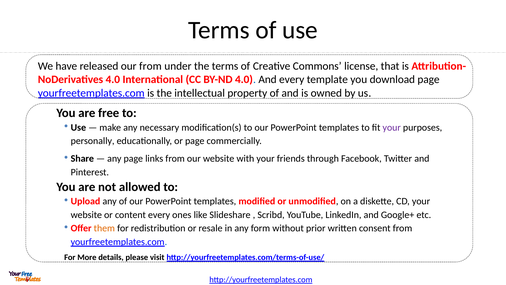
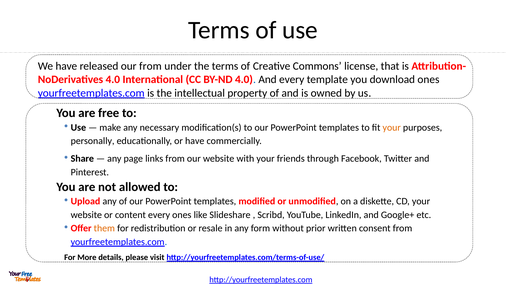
download page: page -> ones
your at (392, 127) colour: purple -> orange
or page: page -> have
